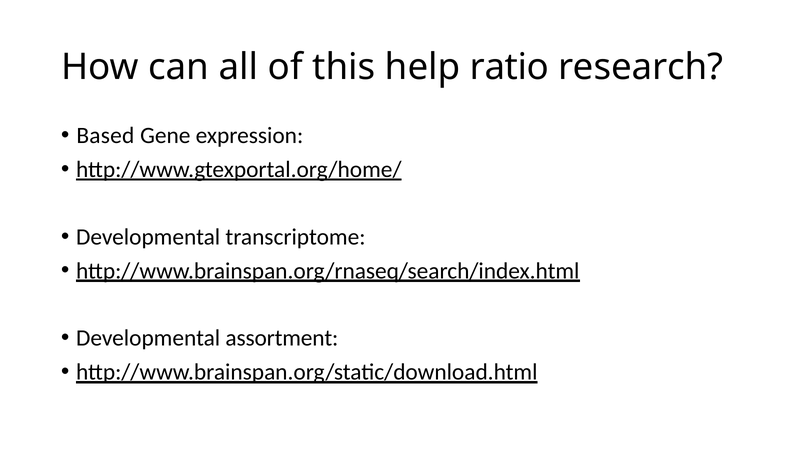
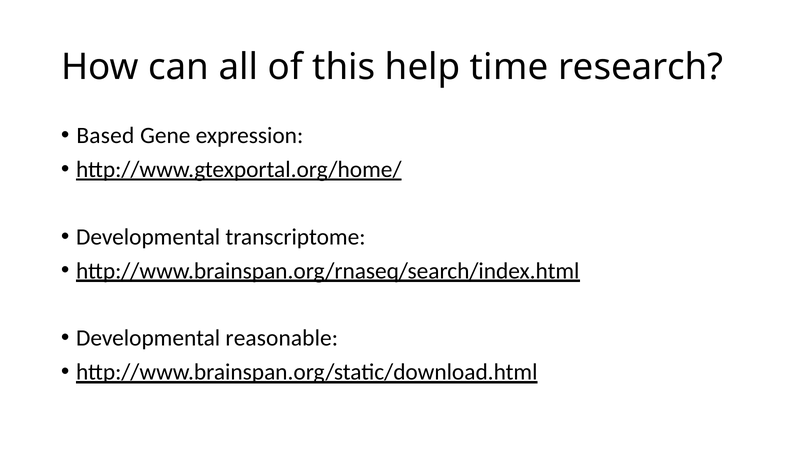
ratio: ratio -> time
assortment: assortment -> reasonable
